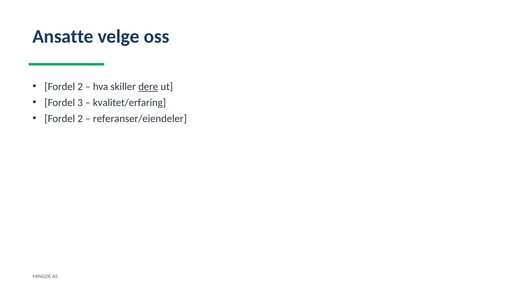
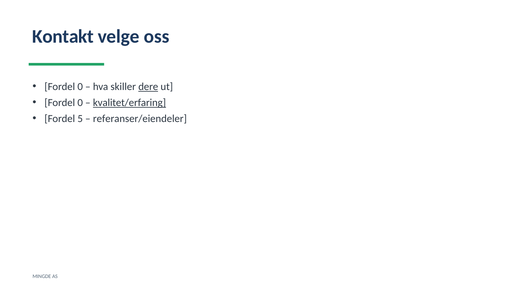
Ansatte: Ansatte -> Kontakt
2 at (80, 87): 2 -> 0
3 at (80, 103): 3 -> 0
kvalitet/erfaring underline: none -> present
2 at (80, 119): 2 -> 5
